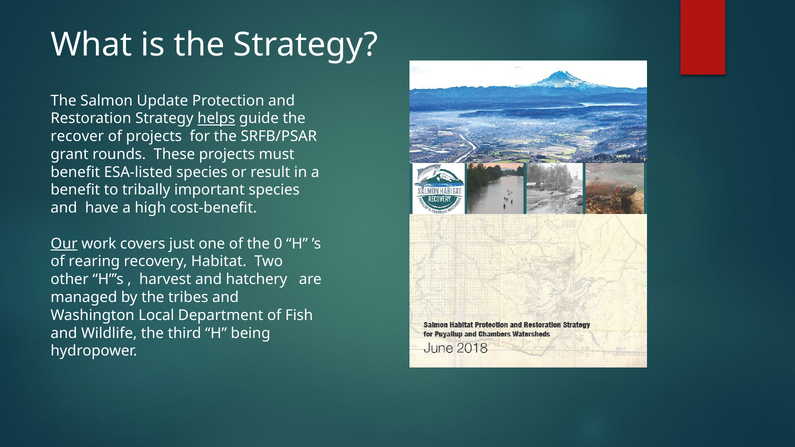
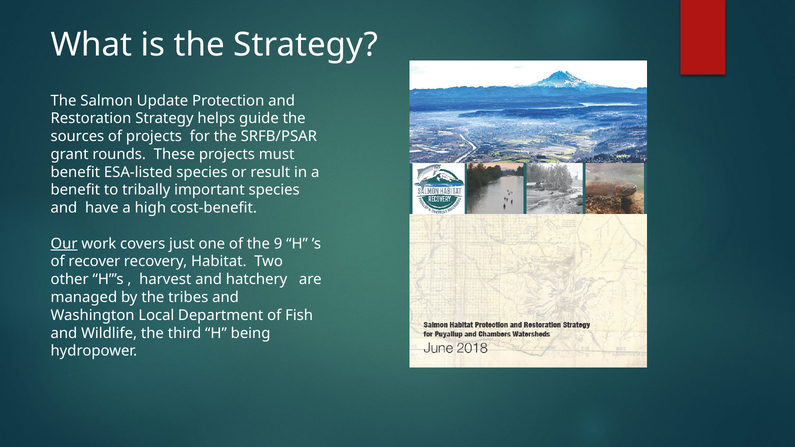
helps underline: present -> none
recover: recover -> sources
0: 0 -> 9
rearing: rearing -> recover
